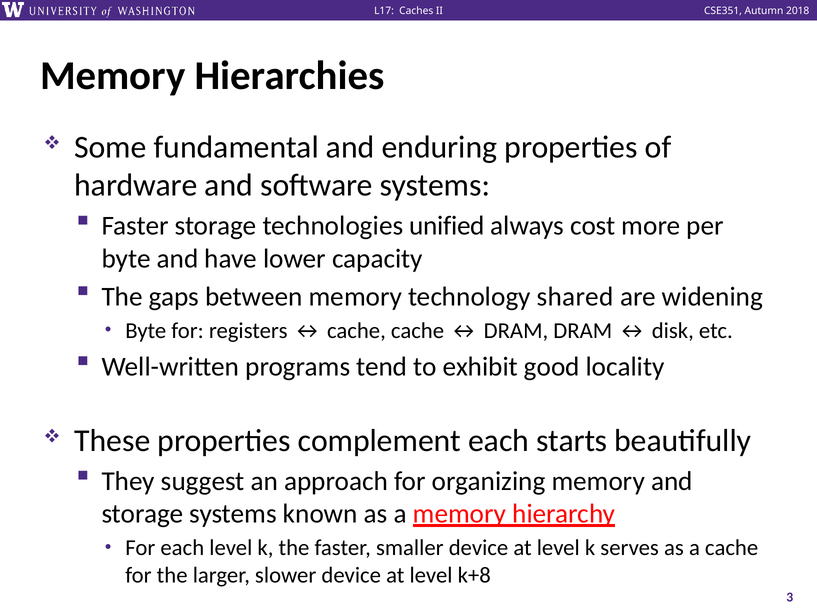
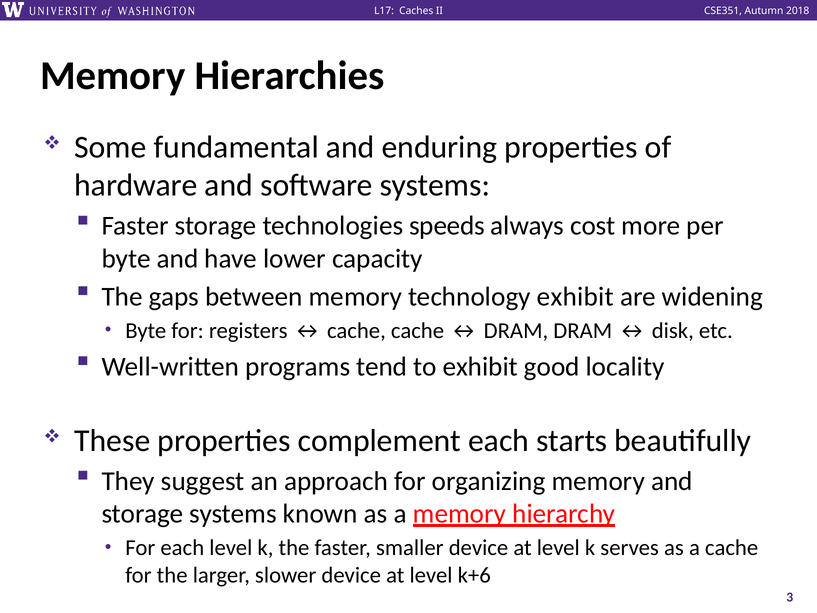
unified: unified -> speeds
technology shared: shared -> exhibit
k+8: k+8 -> k+6
